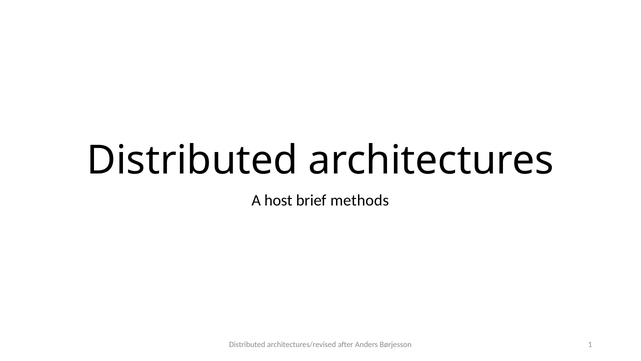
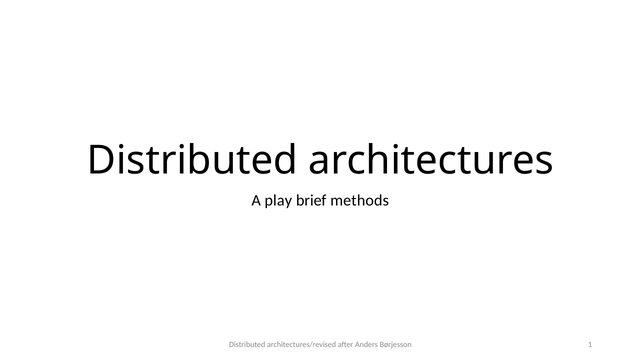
host: host -> play
